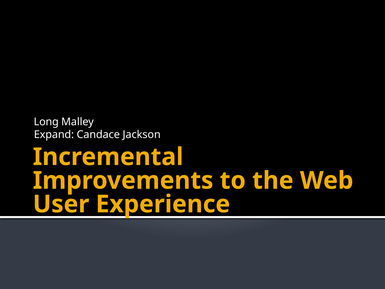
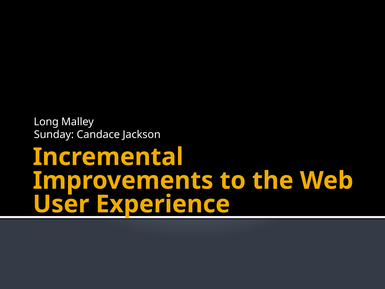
Expand: Expand -> Sunday
